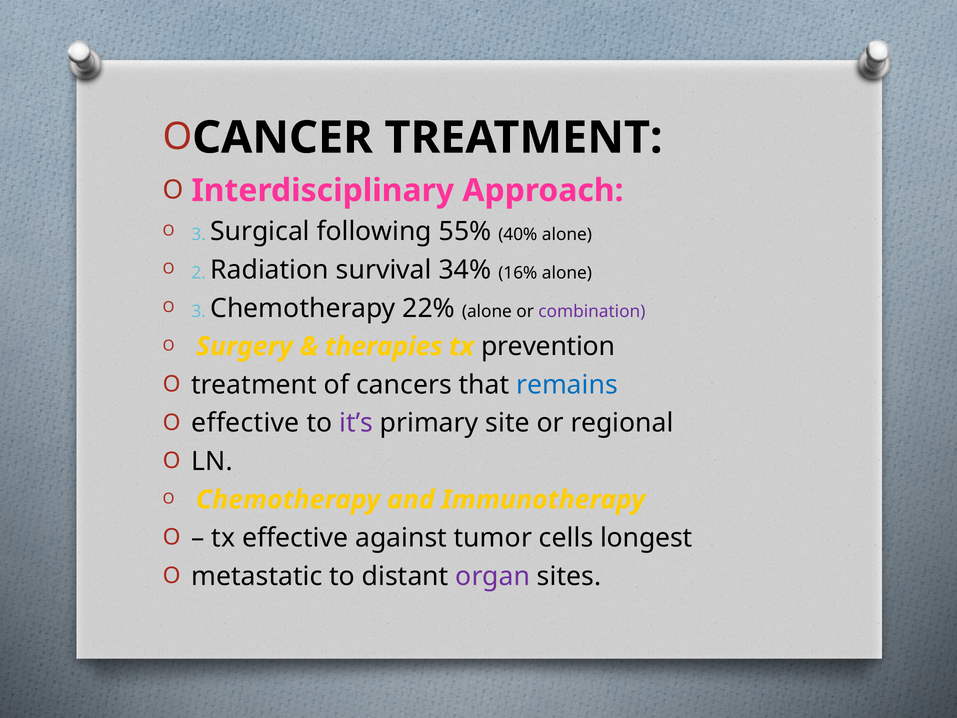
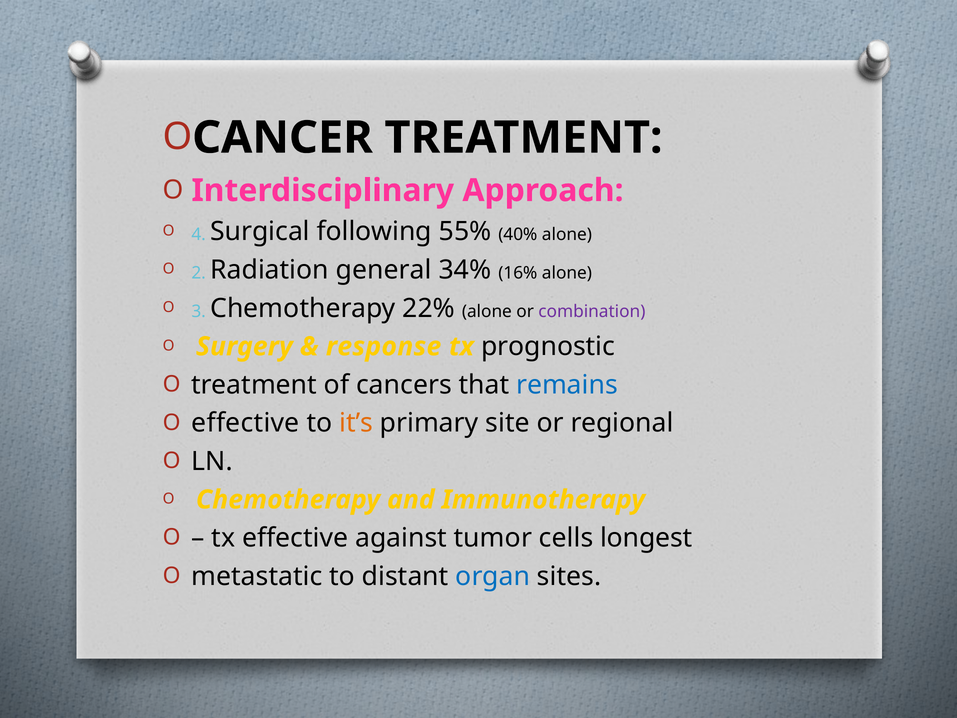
3 at (199, 235): 3 -> 4
survival: survival -> general
therapies: therapies -> response
prevention: prevention -> prognostic
it’s colour: purple -> orange
organ colour: purple -> blue
